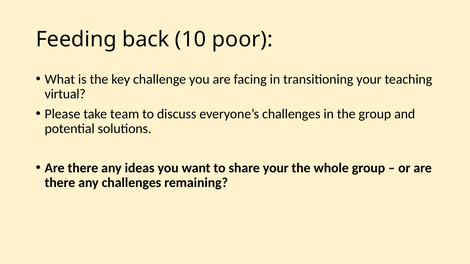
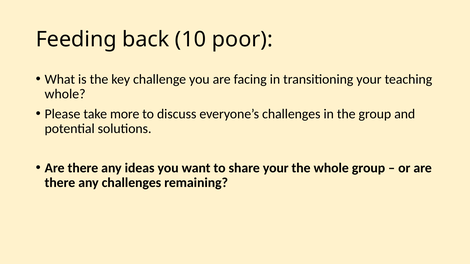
virtual at (65, 94): virtual -> whole
team: team -> more
